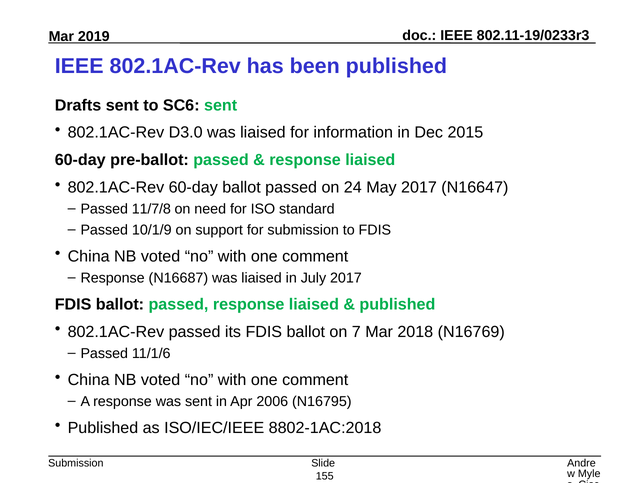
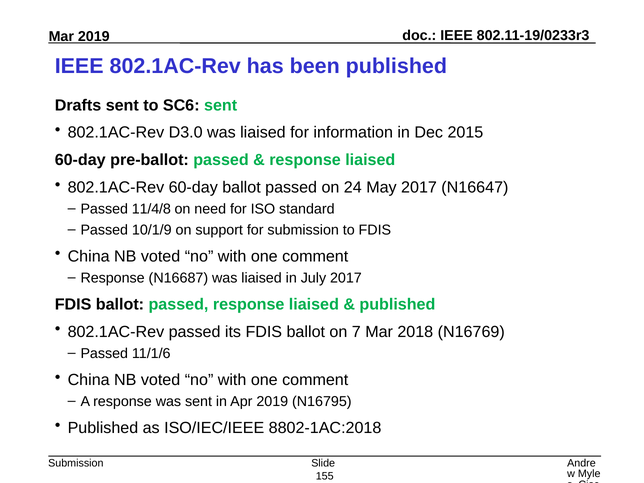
11/7/8: 11/7/8 -> 11/4/8
Apr 2006: 2006 -> 2019
